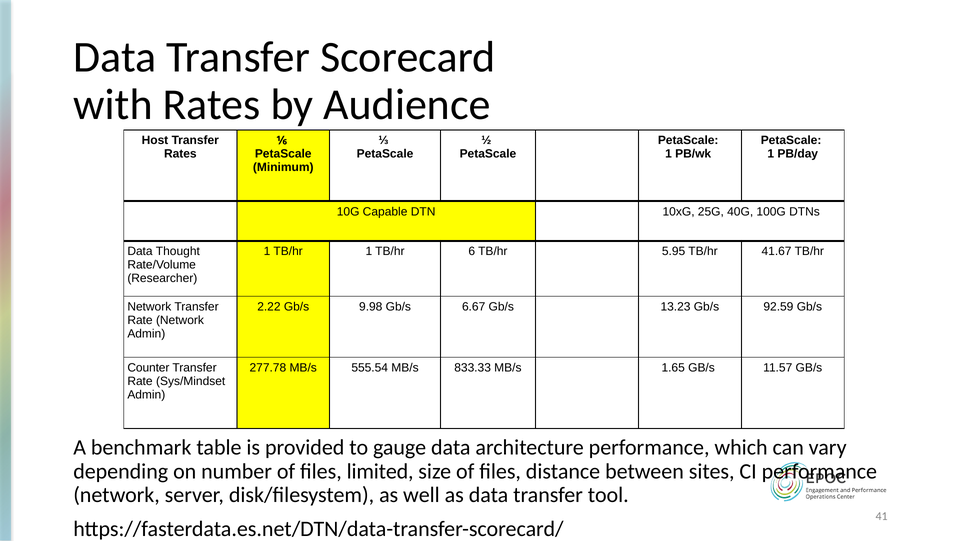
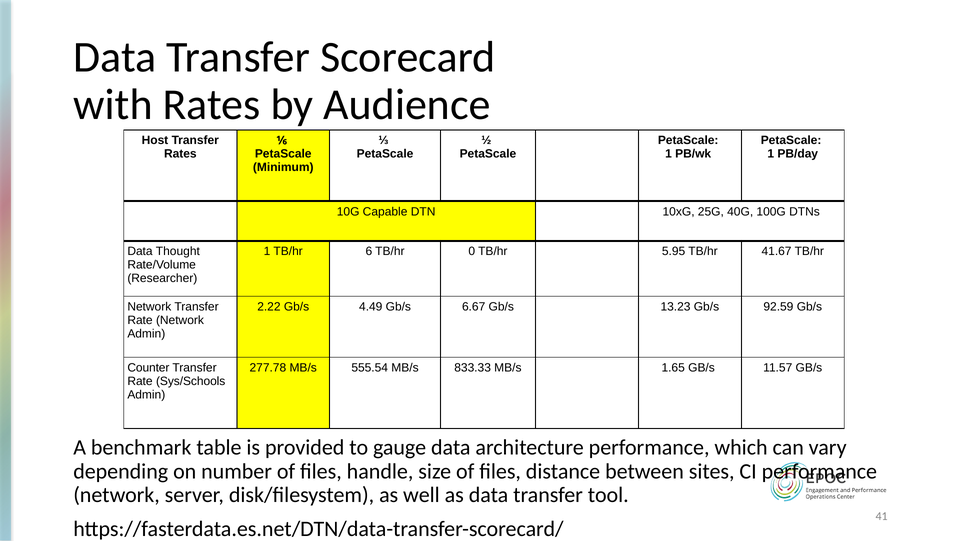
TB/hr 1: 1 -> 6
6: 6 -> 0
9.98: 9.98 -> 4.49
Sys/Mindset: Sys/Mindset -> Sys/Schools
limited: limited -> handle
